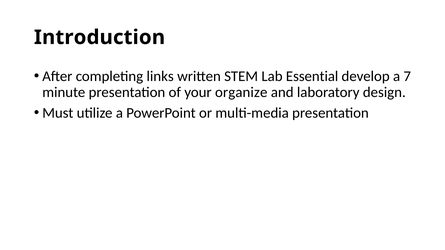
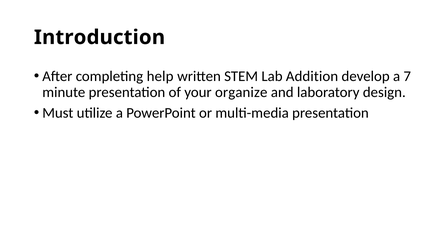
links: links -> help
Essential: Essential -> Addition
